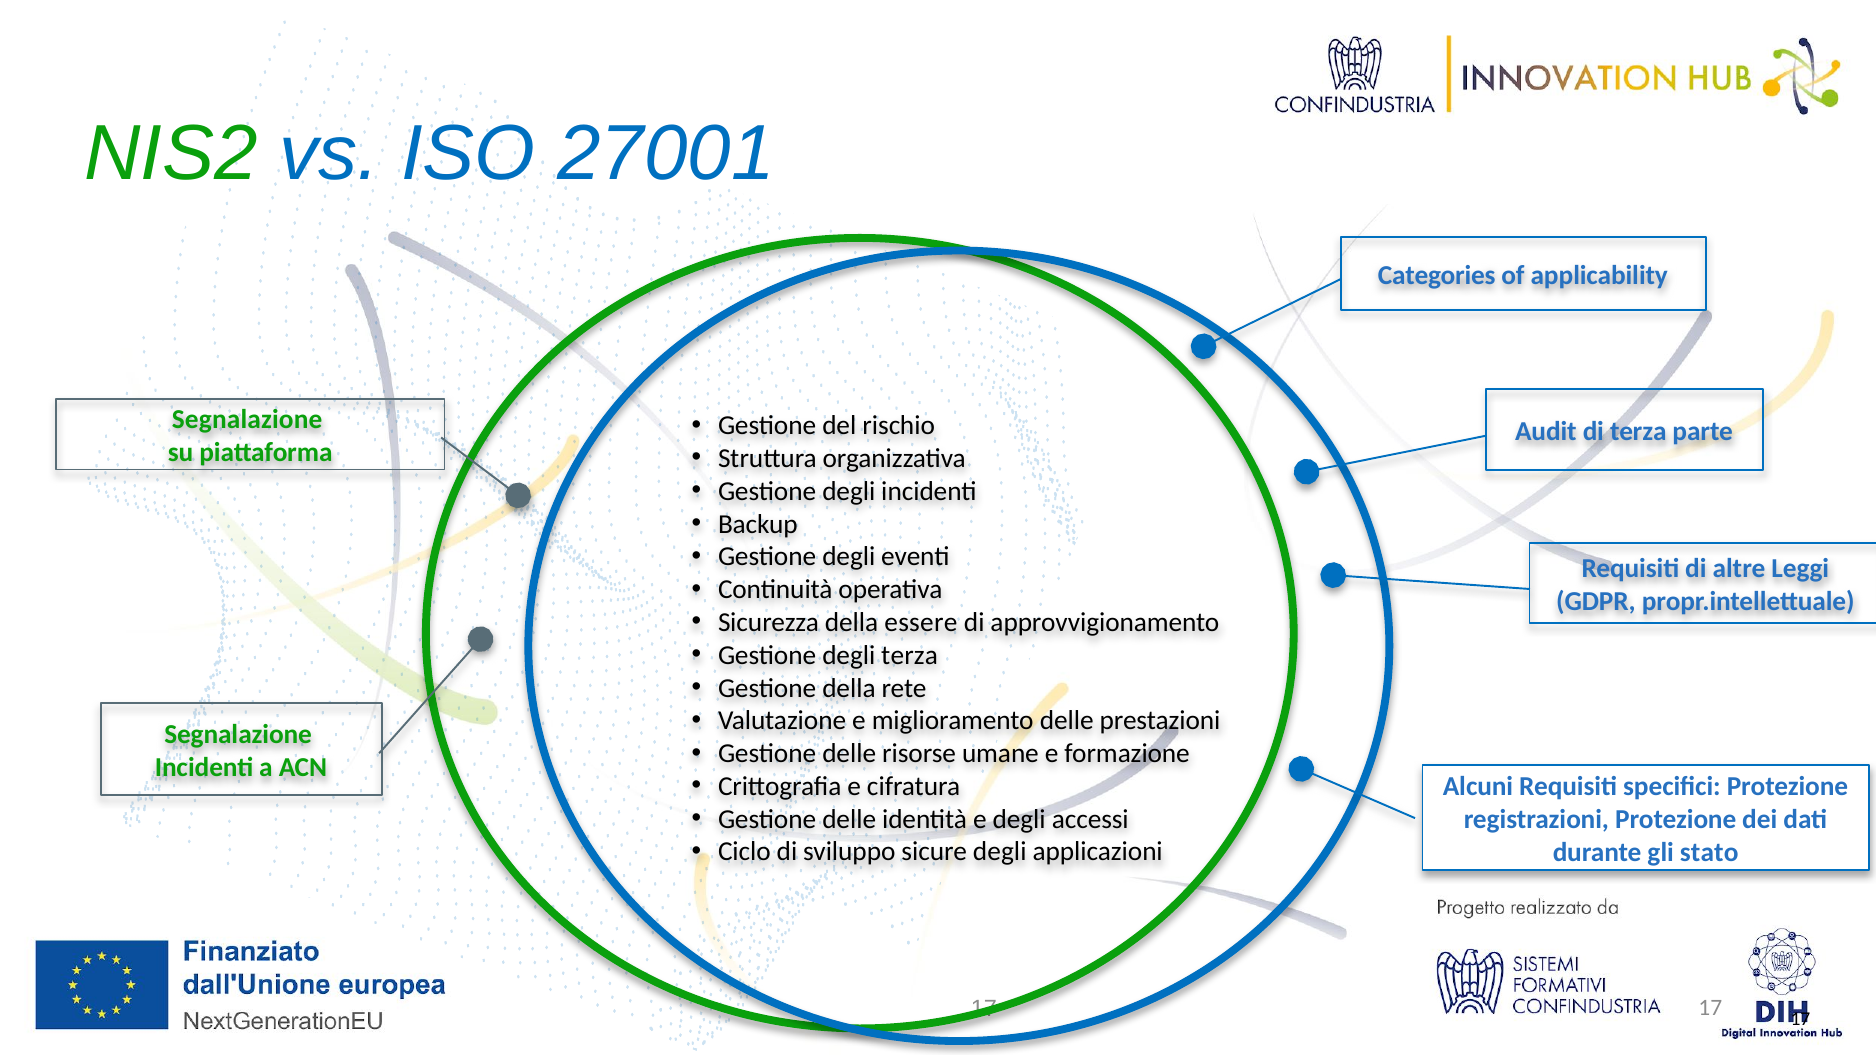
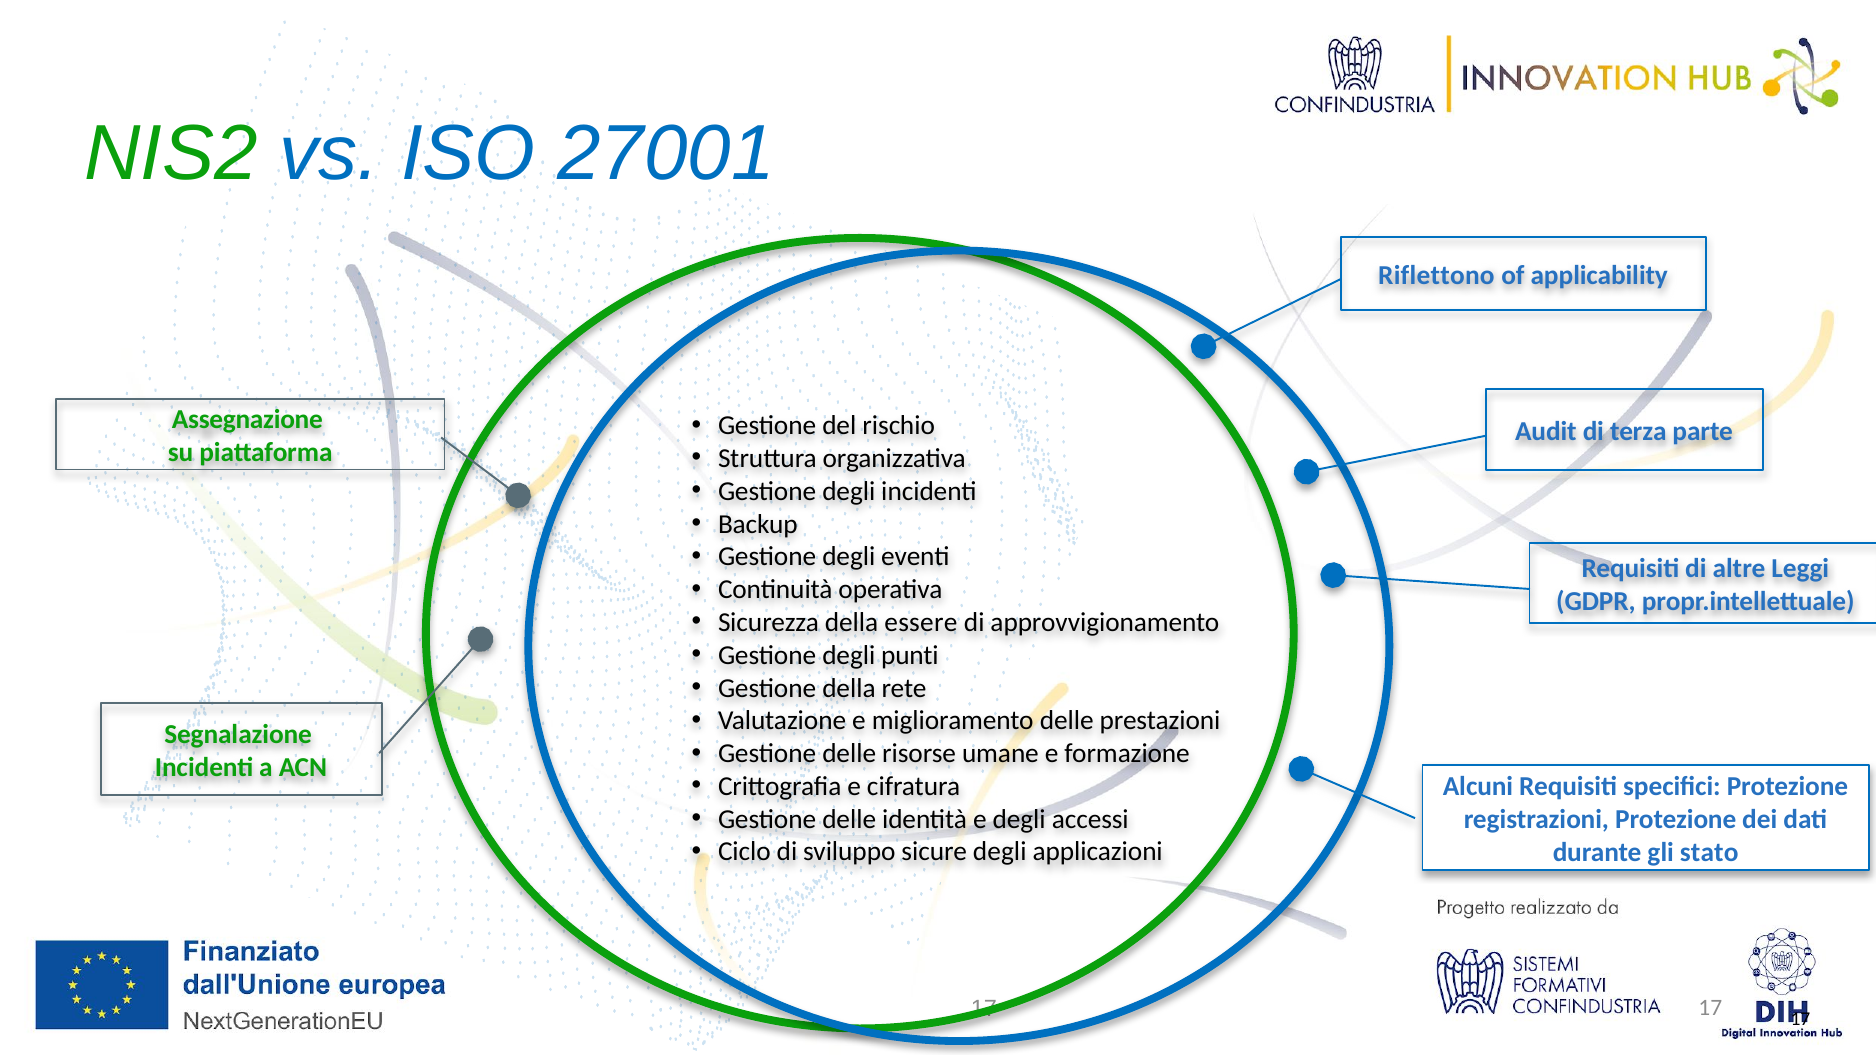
Categories: Categories -> Riflettono
Segnalazione at (247, 420): Segnalazione -> Assegnazione
degli terza: terza -> punti
